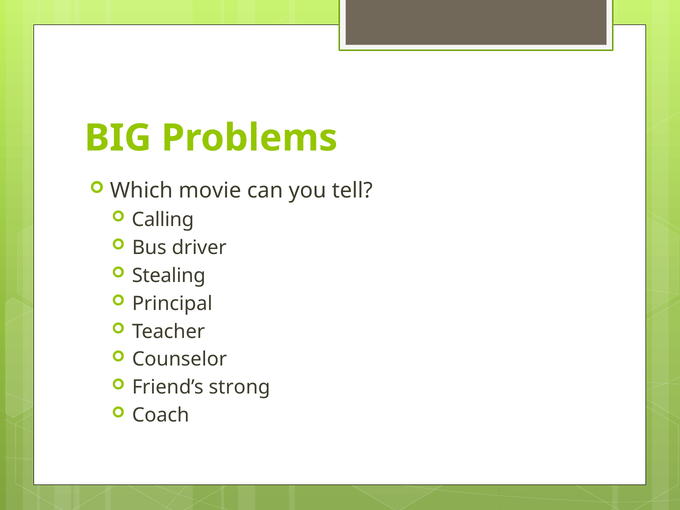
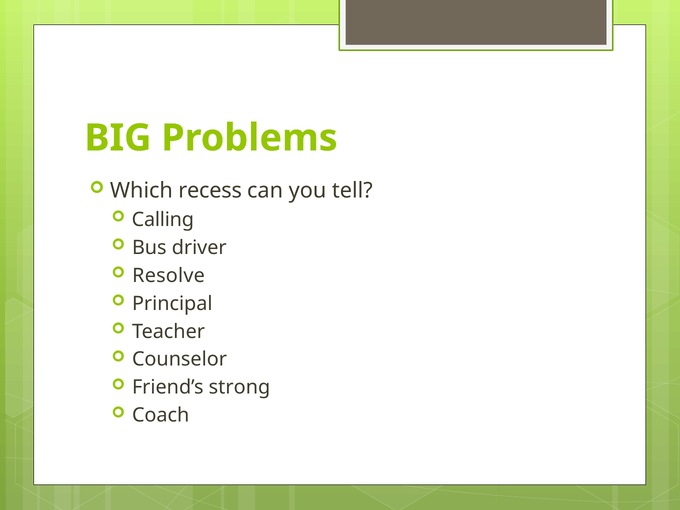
movie: movie -> recess
Stealing: Stealing -> Resolve
